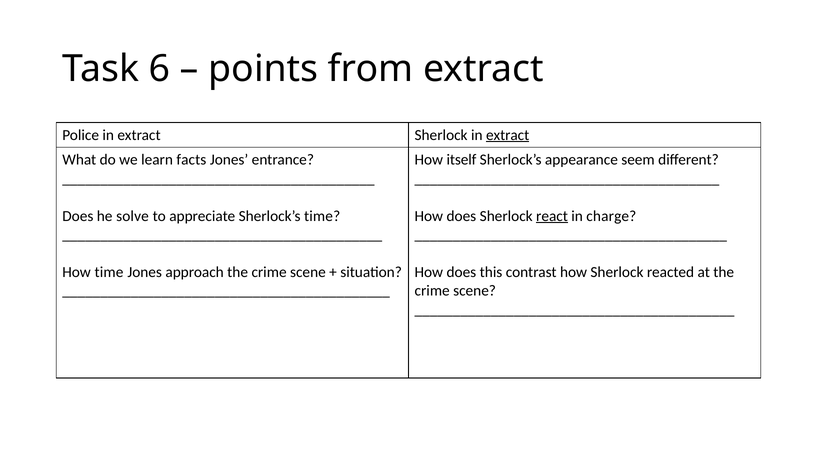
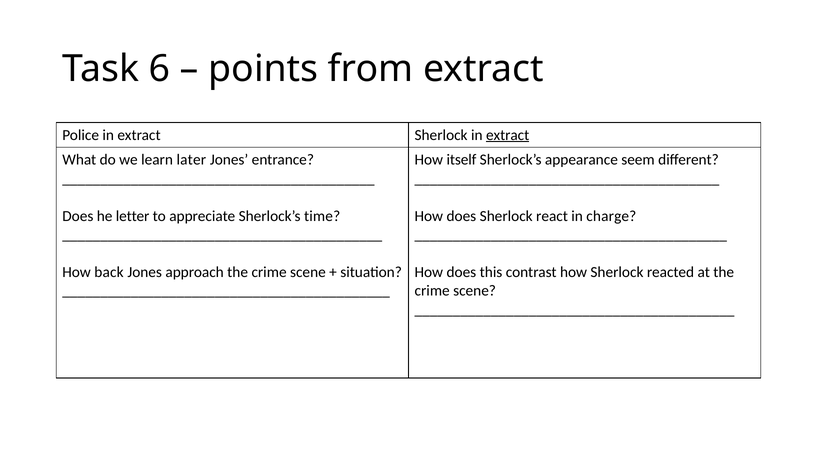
facts: facts -> later
solve: solve -> letter
react underline: present -> none
How time: time -> back
